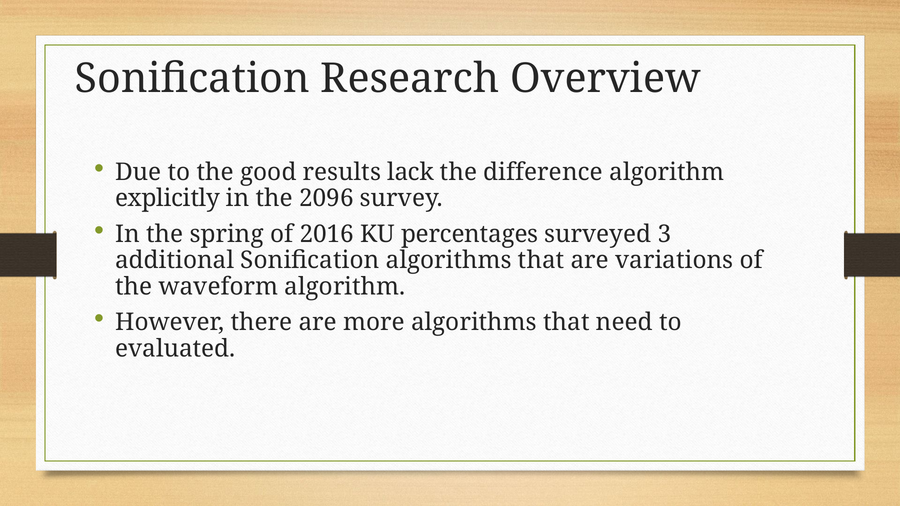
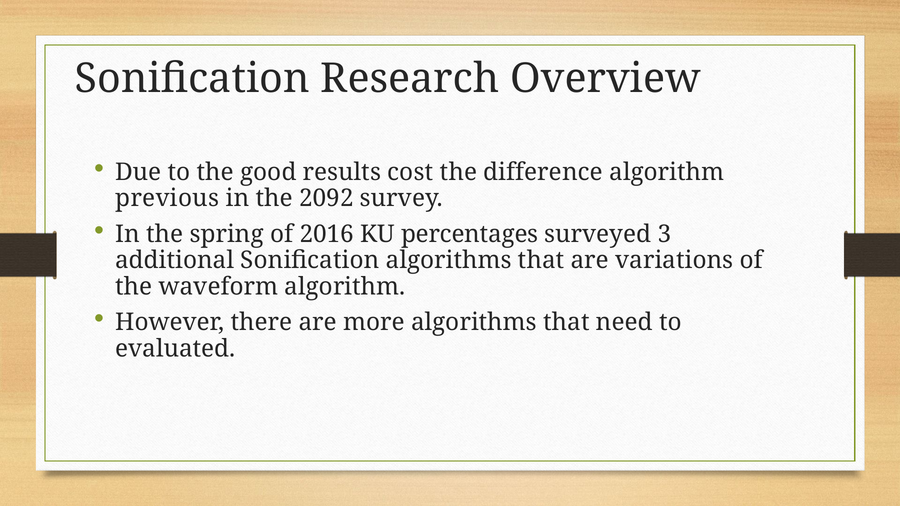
lack: lack -> cost
explicitly: explicitly -> previous
2096: 2096 -> 2092
